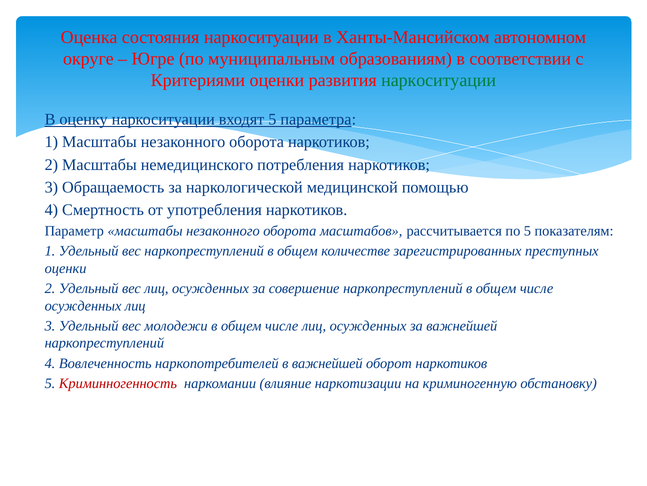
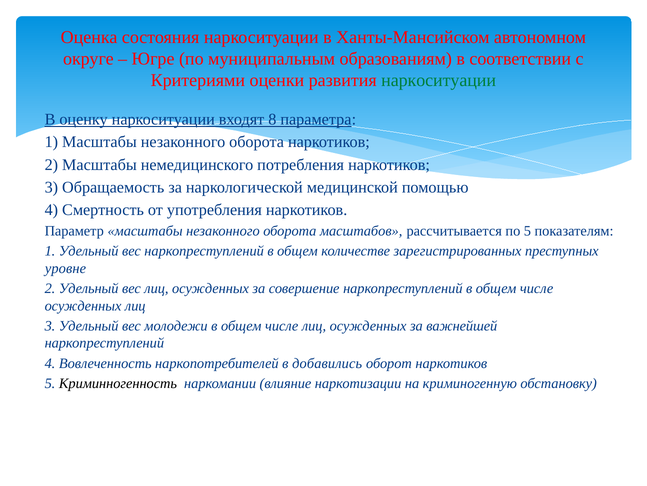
входят 5: 5 -> 8
оценки at (66, 268): оценки -> уровне
в важнейшей: важнейшей -> добавились
Криминногенность colour: red -> black
